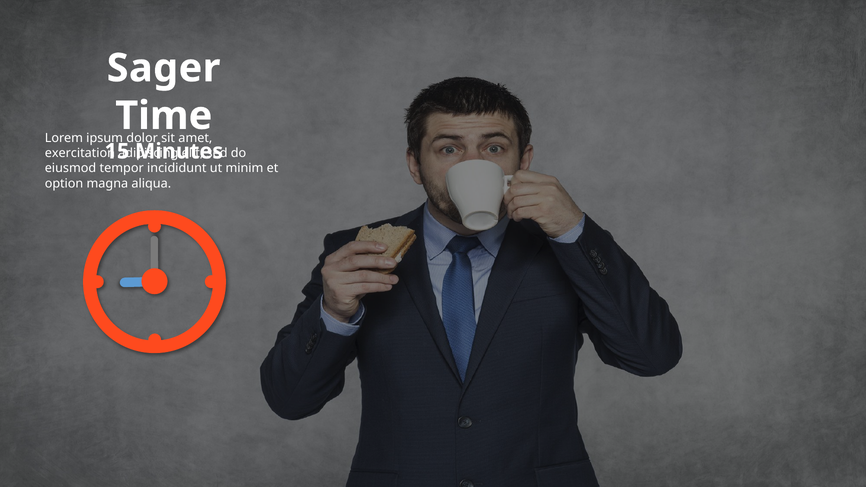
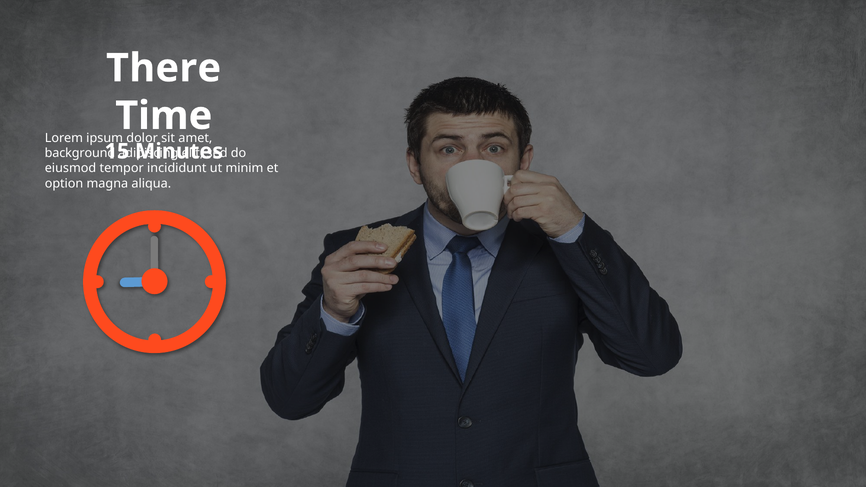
Sager: Sager -> There
exercitation: exercitation -> background
